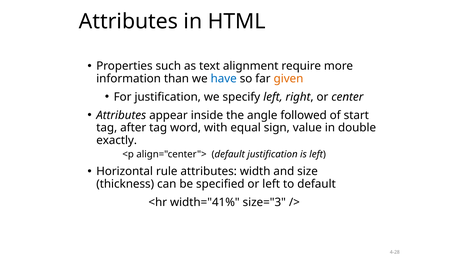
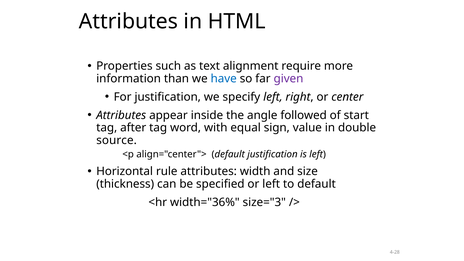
given colour: orange -> purple
exactly: exactly -> source
width="41%: width="41% -> width="36%
